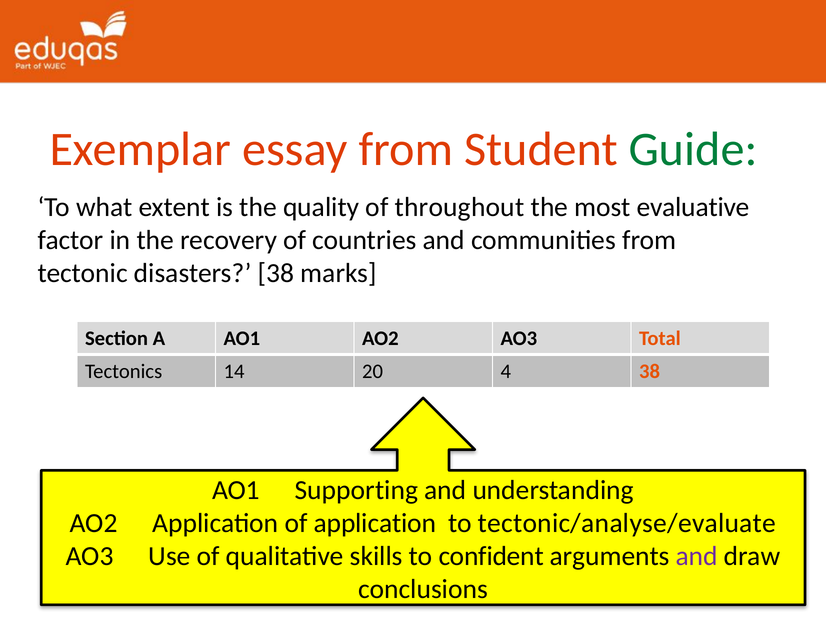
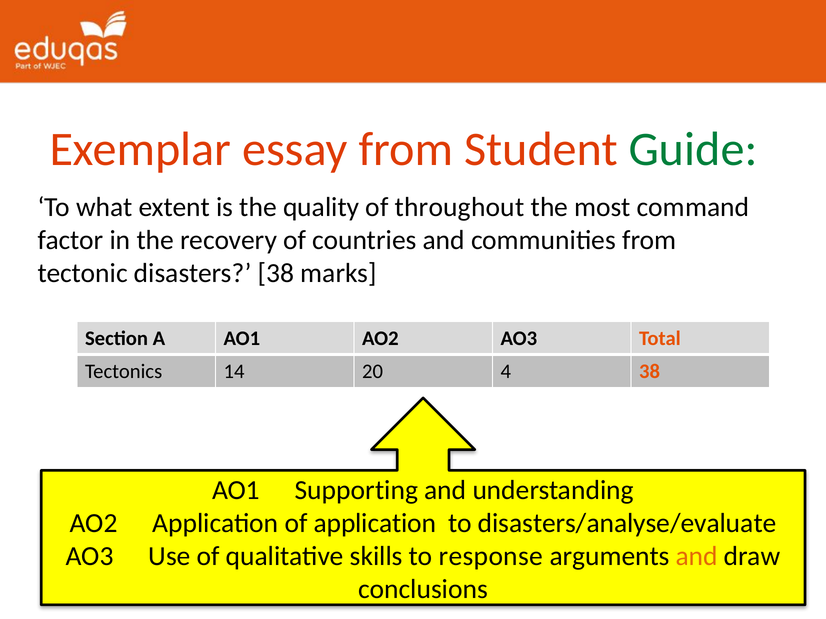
evaluative: evaluative -> command
tectonic/analyse/evaluate: tectonic/analyse/evaluate -> disasters/analyse/evaluate
confident: confident -> response
and at (697, 556) colour: purple -> orange
